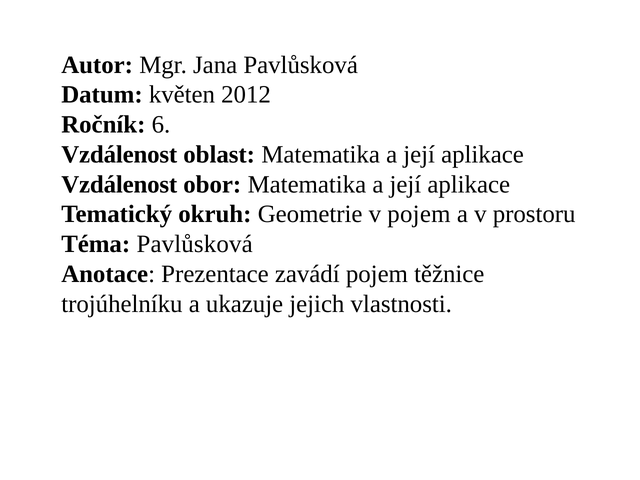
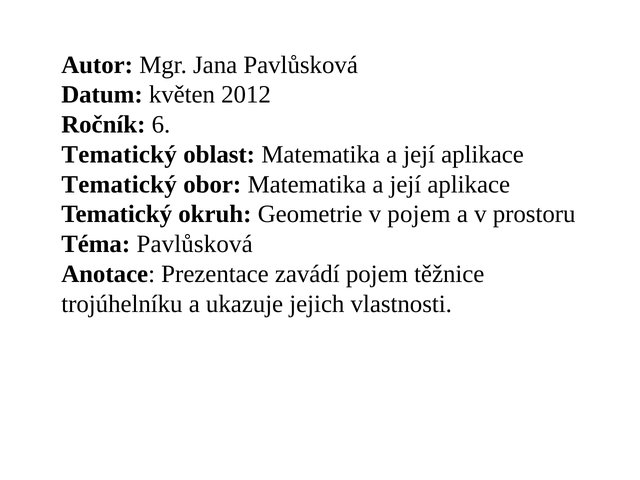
Vzdálenost at (119, 154): Vzdálenost -> Tematický
Vzdálenost at (119, 184): Vzdálenost -> Tematický
